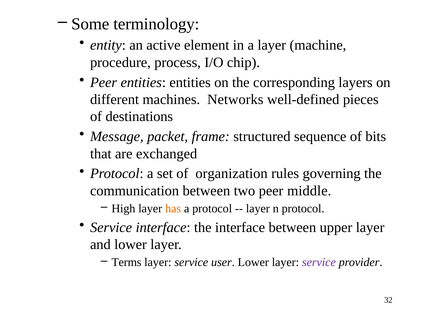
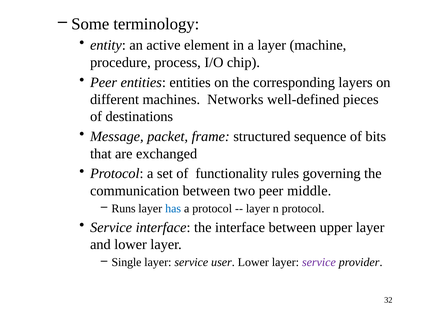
organization: organization -> functionality
High: High -> Runs
has colour: orange -> blue
Terms: Terms -> Single
